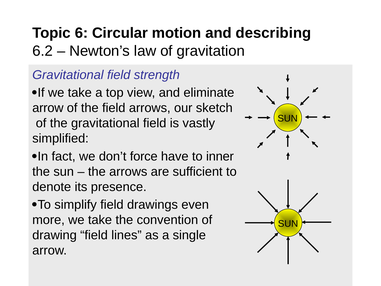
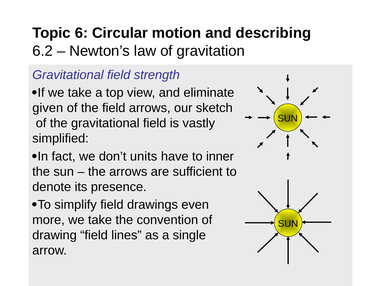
arrow at (48, 108): arrow -> given
force: force -> units
